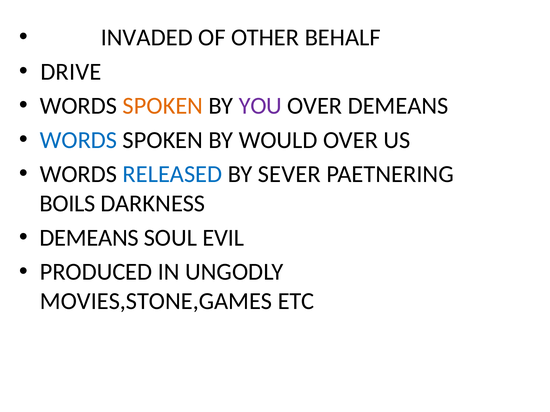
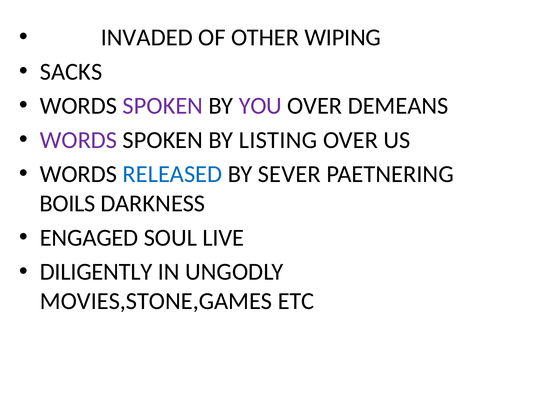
BEHALF: BEHALF -> WIPING
DRIVE: DRIVE -> SACKS
SPOKEN at (163, 106) colour: orange -> purple
WORDS at (78, 140) colour: blue -> purple
WOULD: WOULD -> LISTING
DEMEANS at (89, 238): DEMEANS -> ENGAGED
EVIL: EVIL -> LIVE
PRODUCED: PRODUCED -> DILIGENTLY
